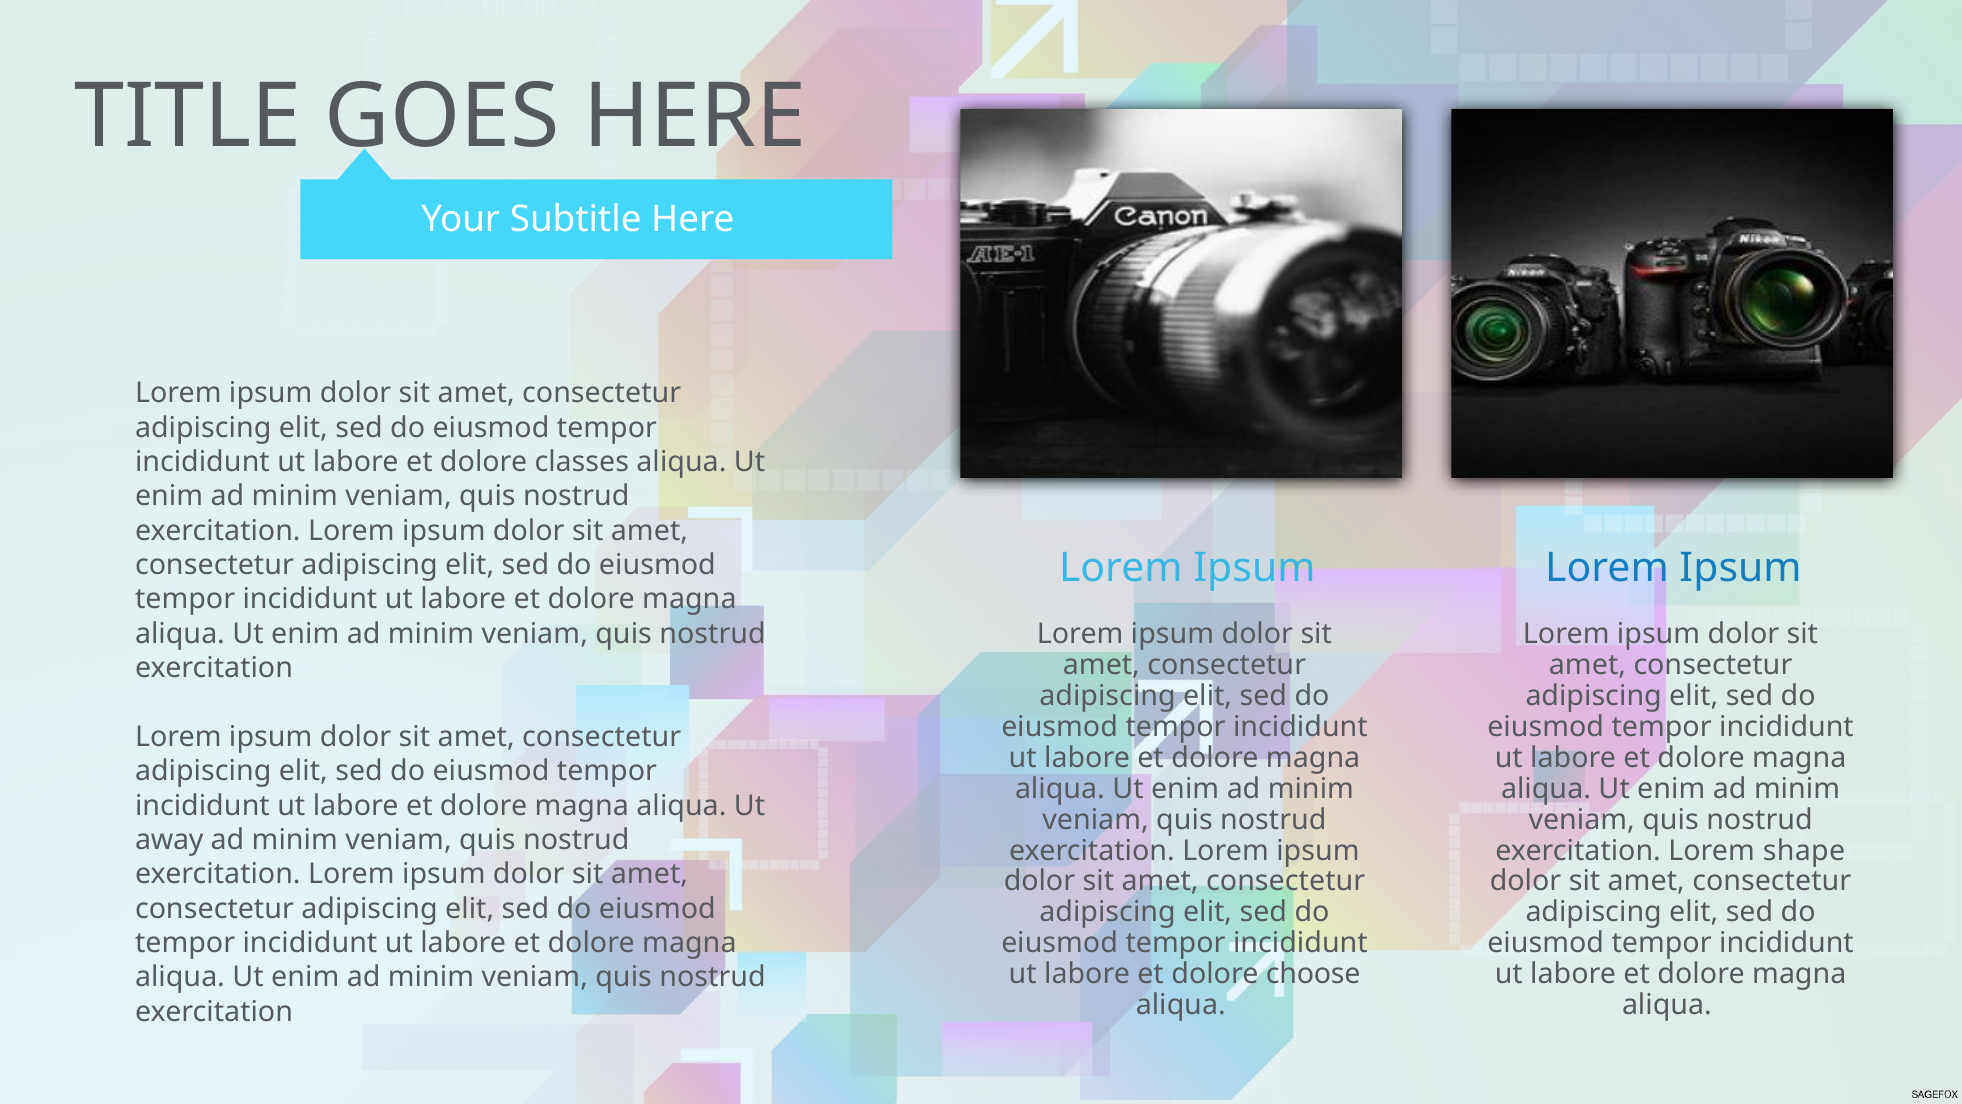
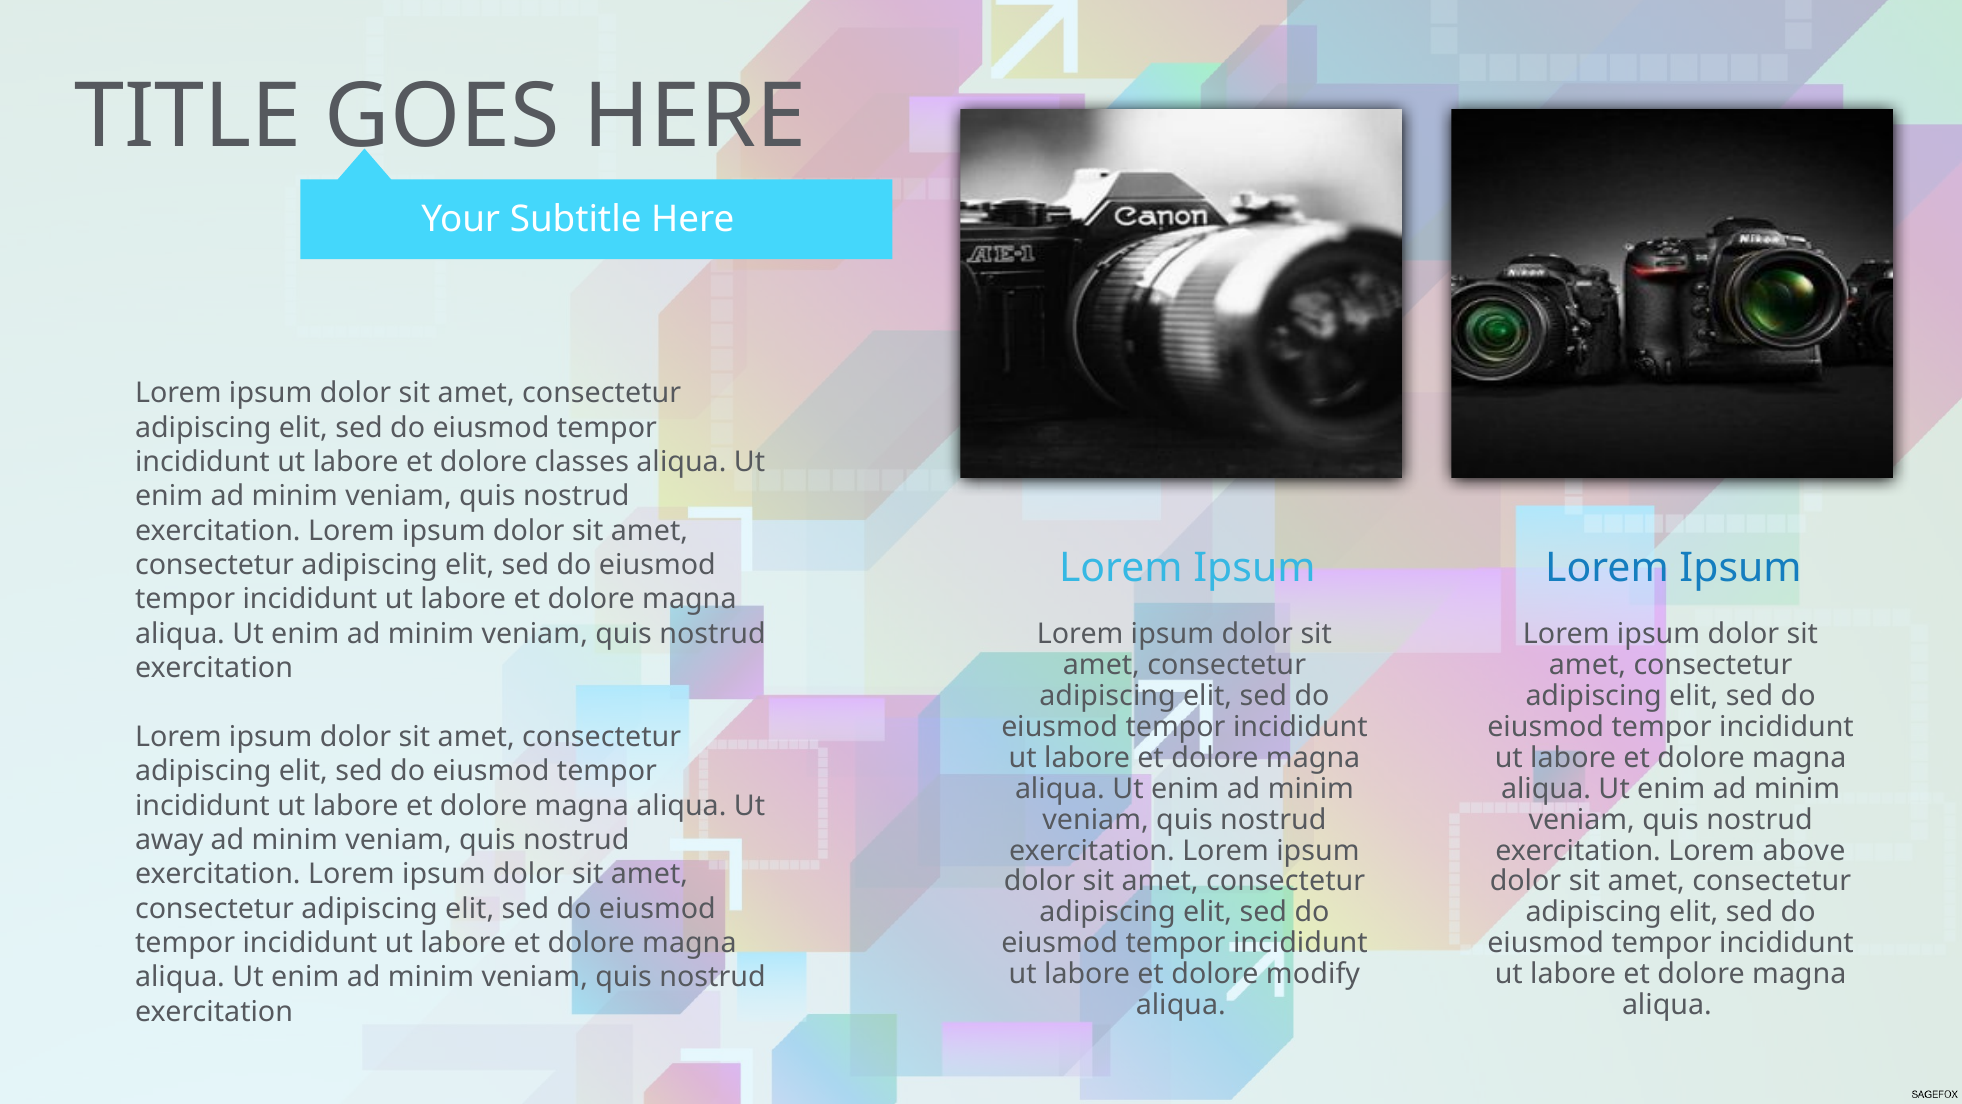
shape: shape -> above
choose: choose -> modify
